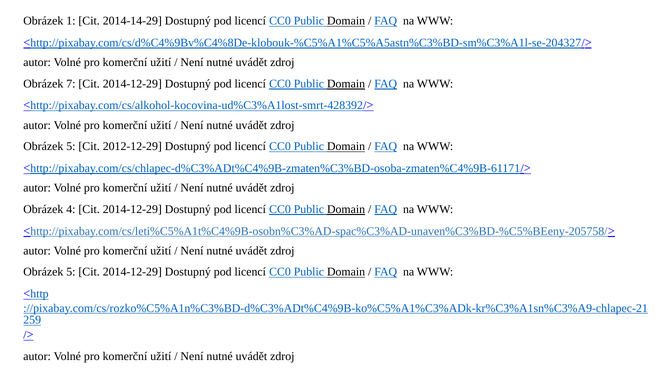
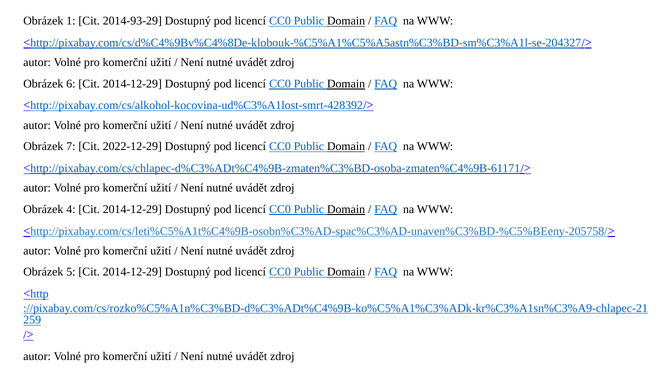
2014-14-29: 2014-14-29 -> 2014-93-29
7: 7 -> 6
5 at (71, 147): 5 -> 7
2012-12-29: 2012-12-29 -> 2022-12-29
